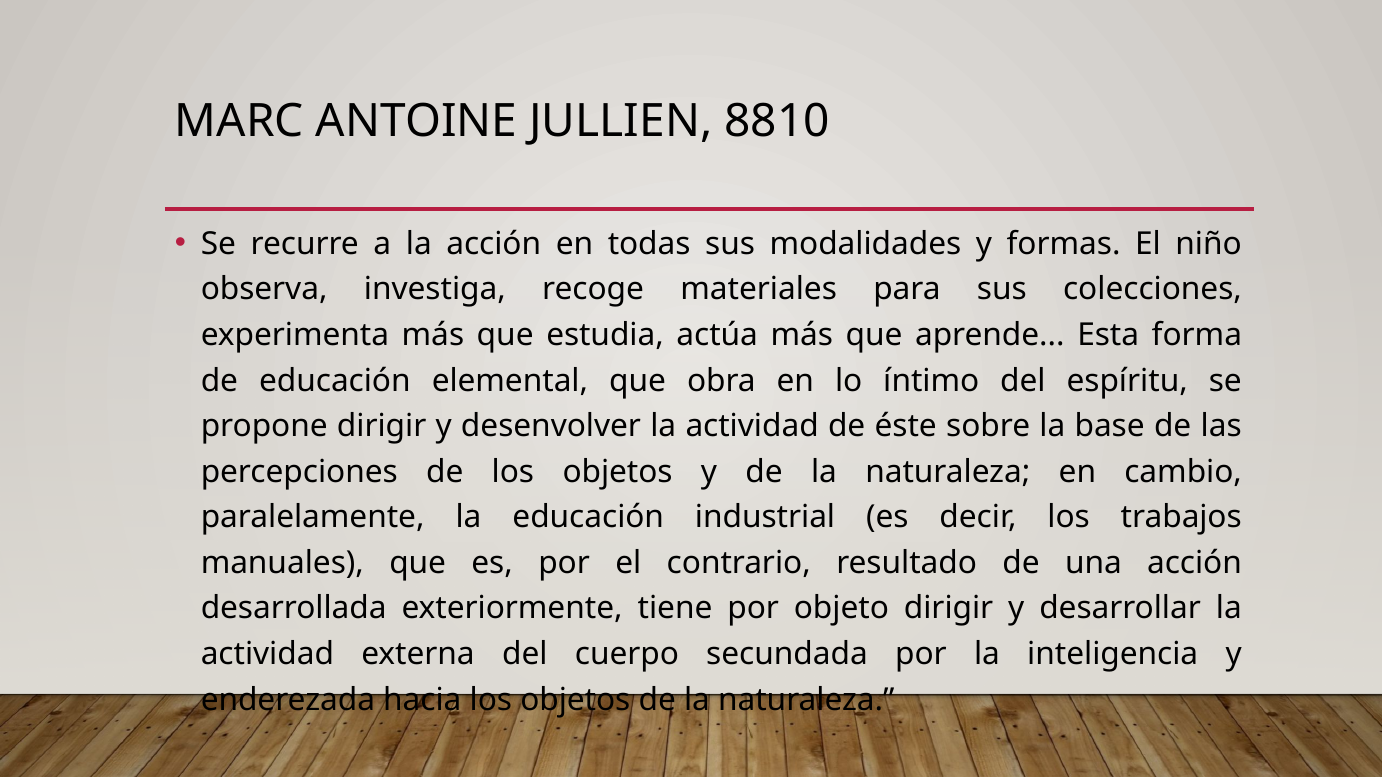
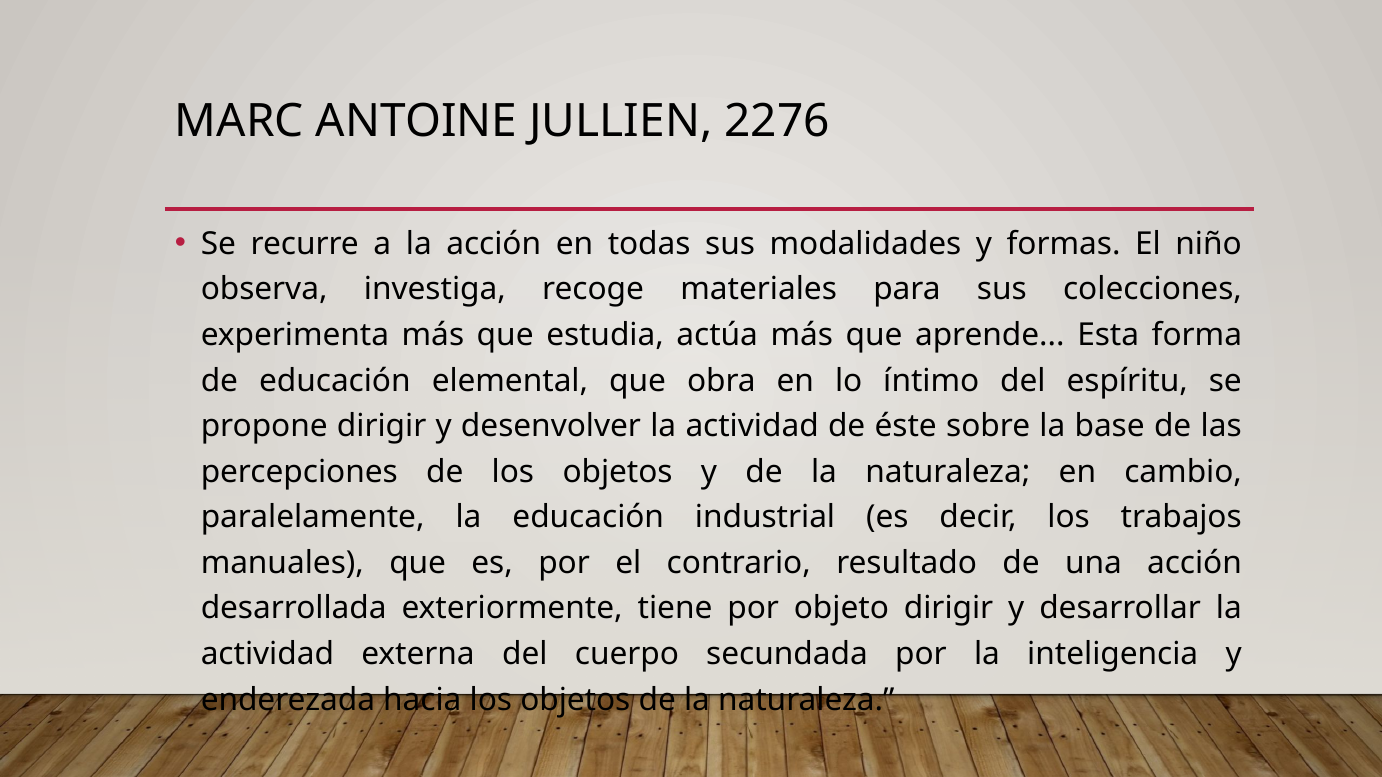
8810: 8810 -> 2276
